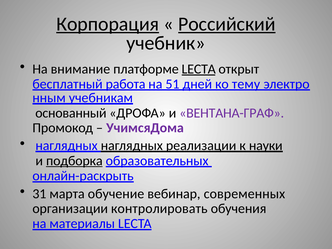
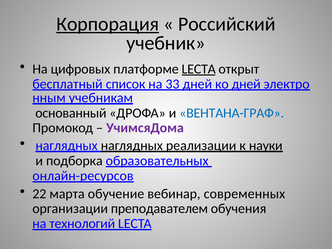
Российский underline: present -> none
внимание: внимание -> цифровых
работа: работа -> список
51: 51 -> 33
ко тему: тему -> дней
ВЕНТАНА-ГРАФ colour: purple -> blue
подборка underline: present -> none
онлайн-раскрыть: онлайн-раскрыть -> онлайн-ресурсов
31: 31 -> 22
контролировать: контролировать -> преподавателем
материалы: материалы -> технологий
